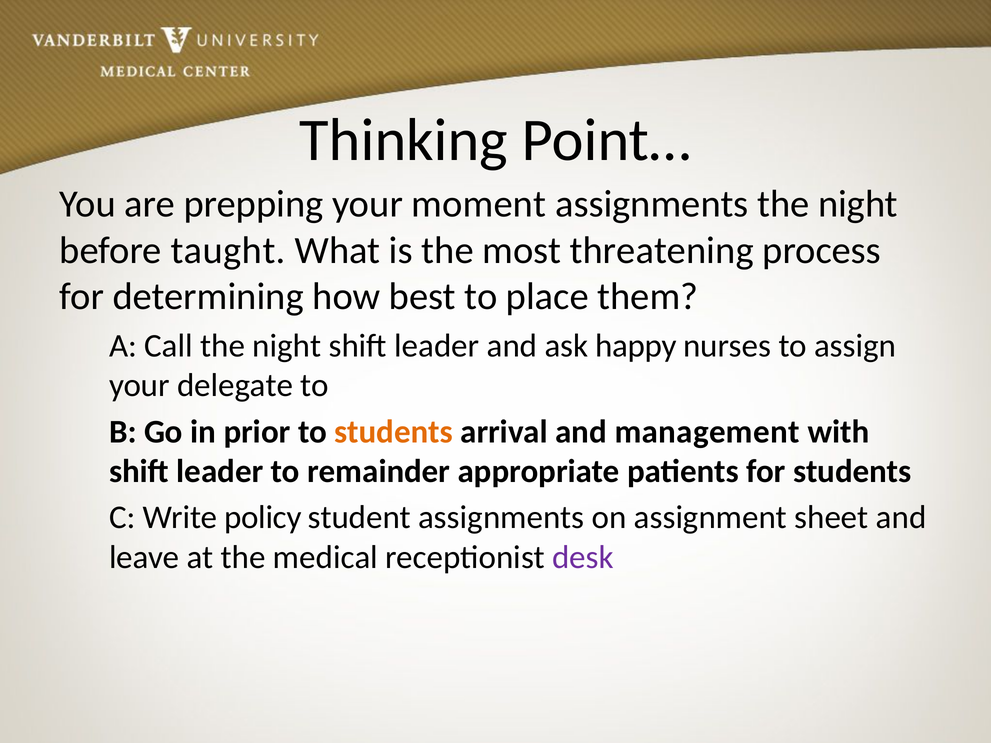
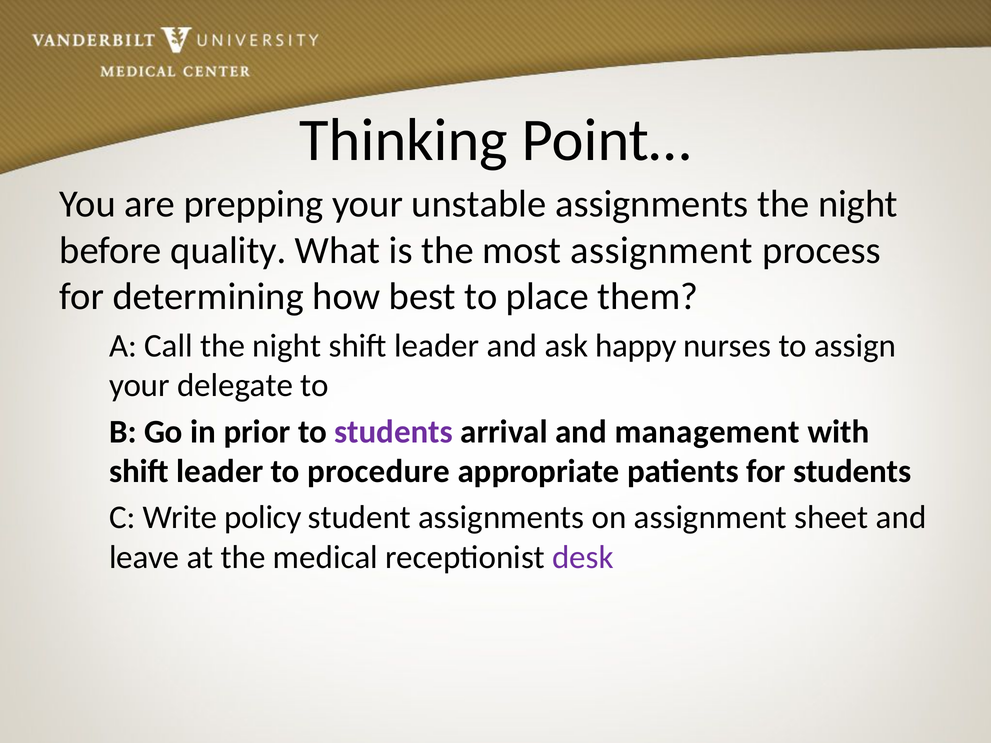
moment: moment -> unstable
taught: taught -> quality
most threatening: threatening -> assignment
students at (394, 432) colour: orange -> purple
remainder: remainder -> procedure
